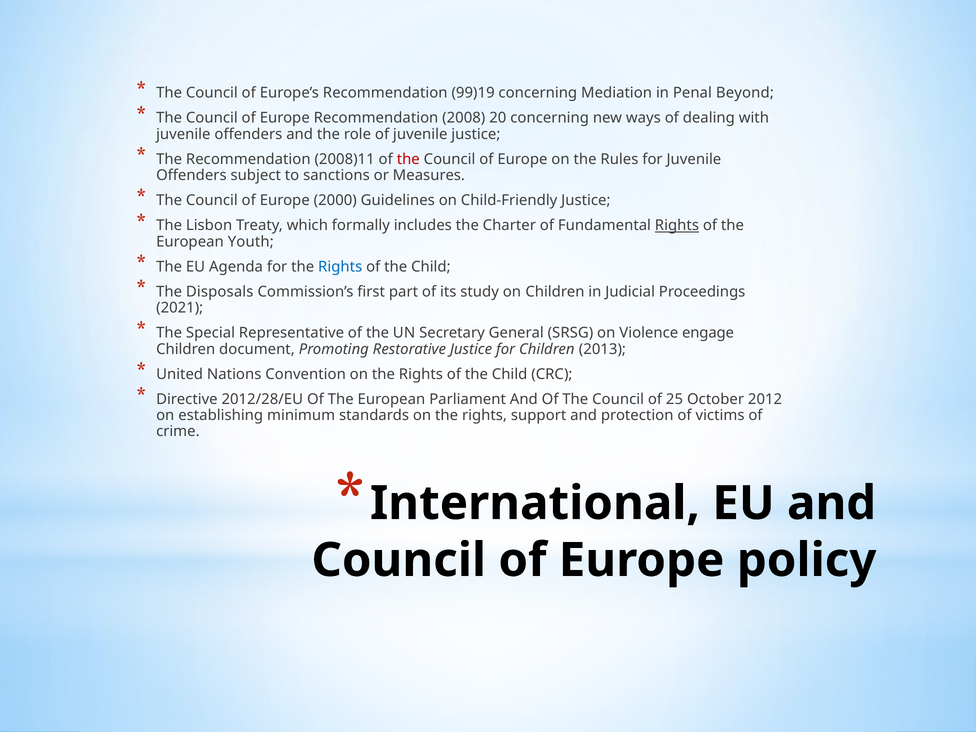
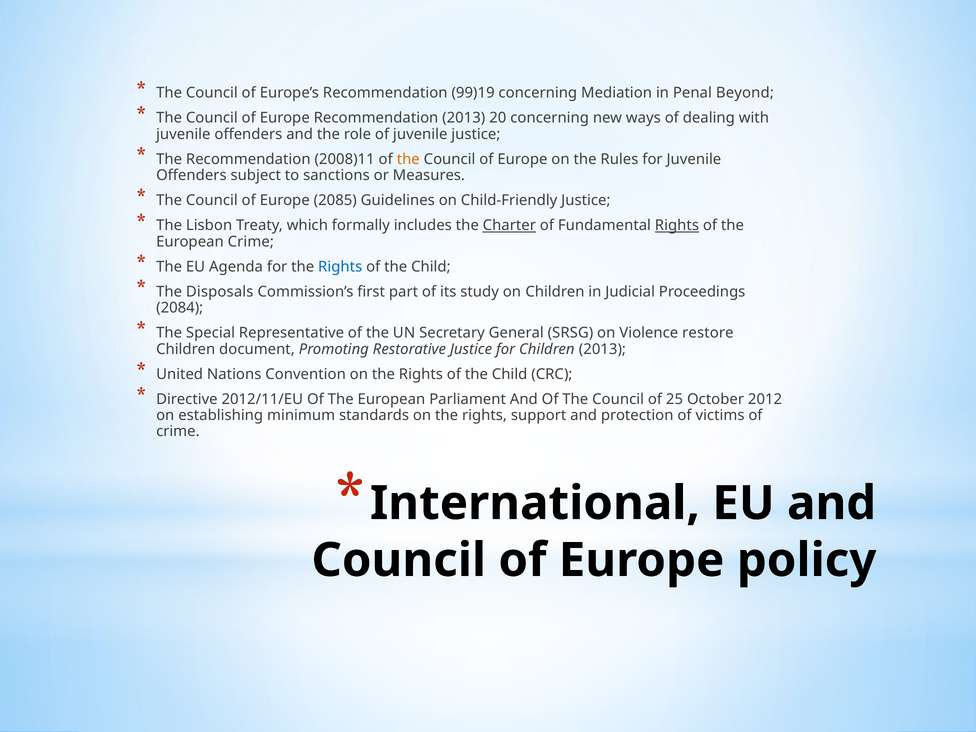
Recommendation 2008: 2008 -> 2013
the at (408, 159) colour: red -> orange
2000: 2000 -> 2085
Charter underline: none -> present
European Youth: Youth -> Crime
2021: 2021 -> 2084
engage: engage -> restore
2012/28/EU: 2012/28/EU -> 2012/11/EU
